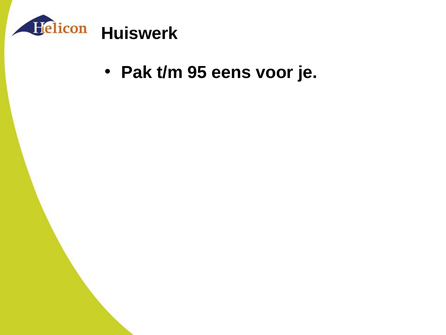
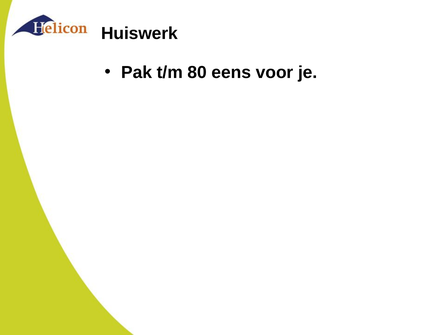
95: 95 -> 80
